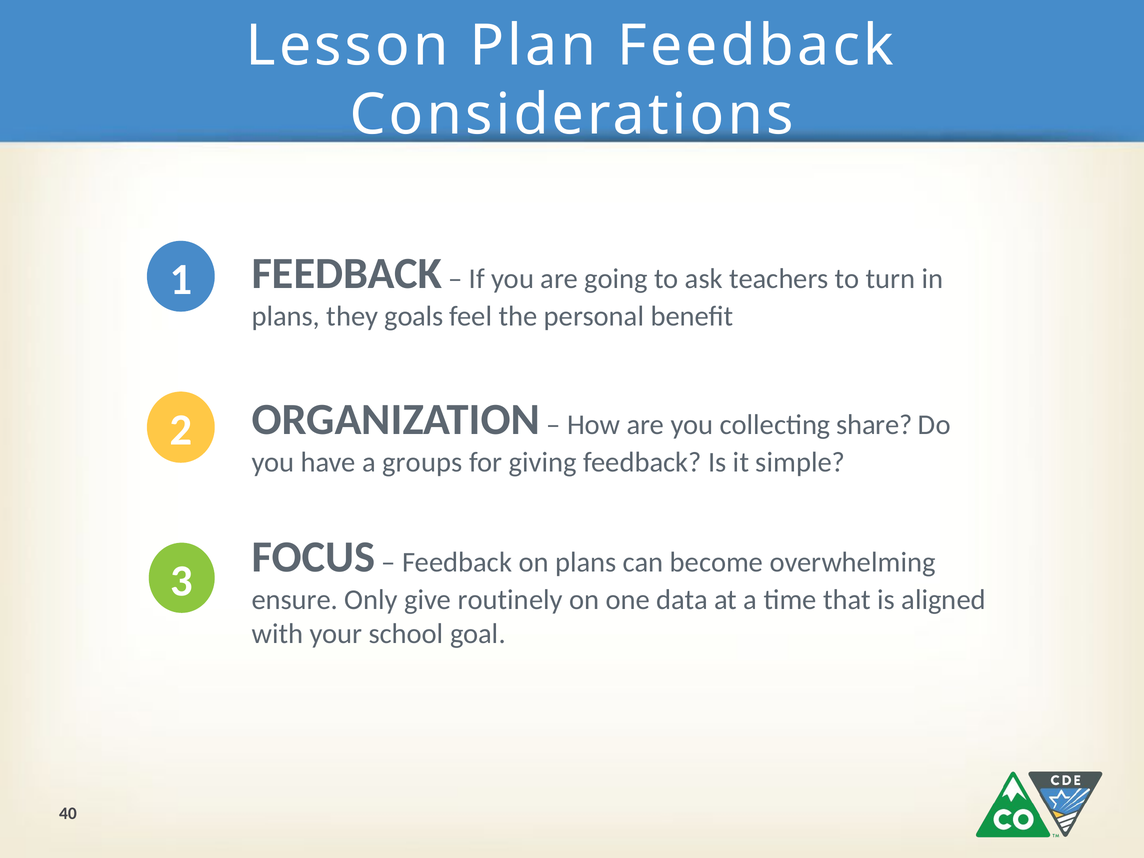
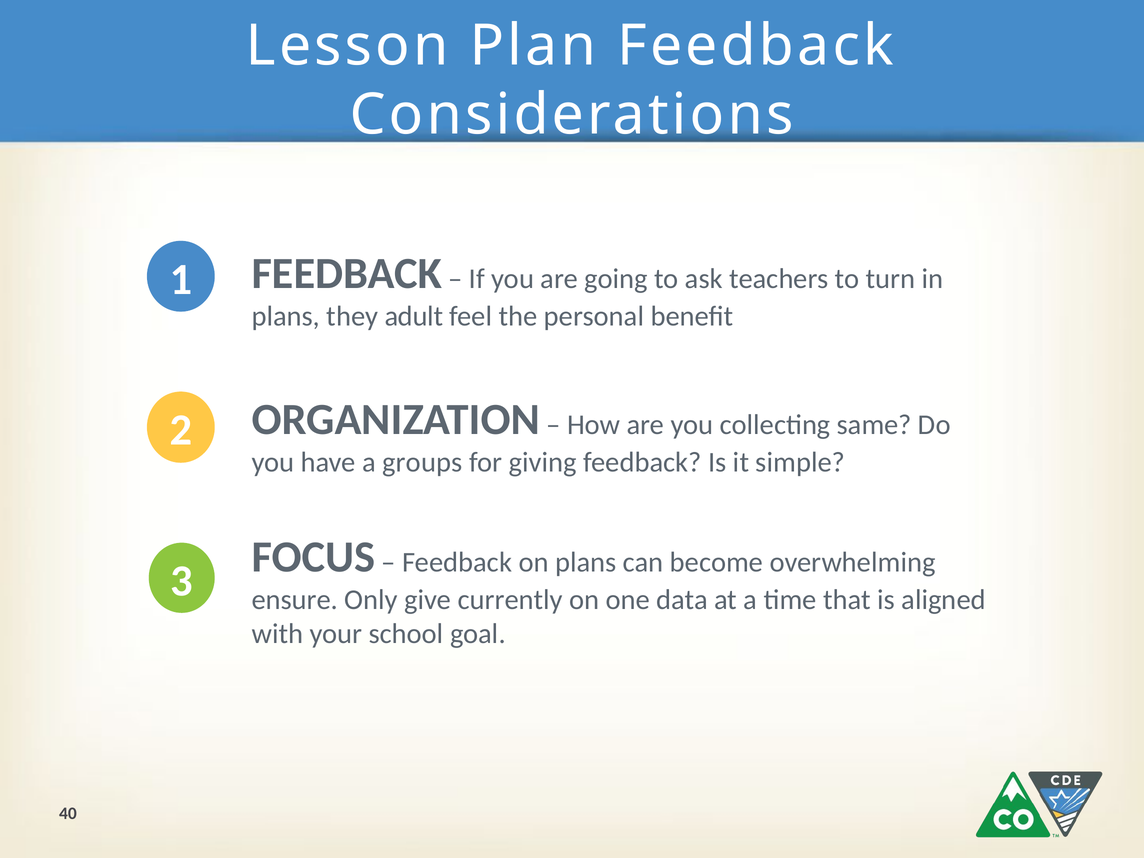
goals: goals -> adult
share: share -> same
routinely: routinely -> currently
